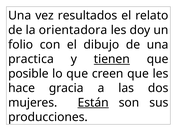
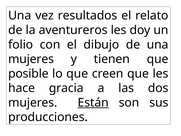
orientadora: orientadora -> aventureros
practica at (31, 59): practica -> mujeres
tienen underline: present -> none
